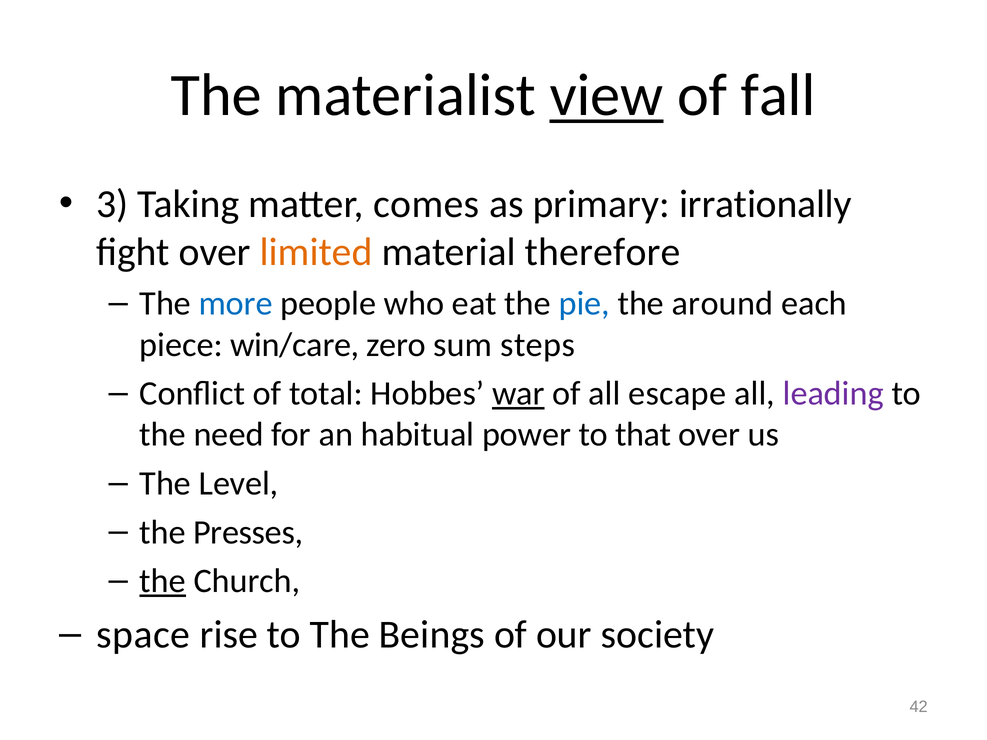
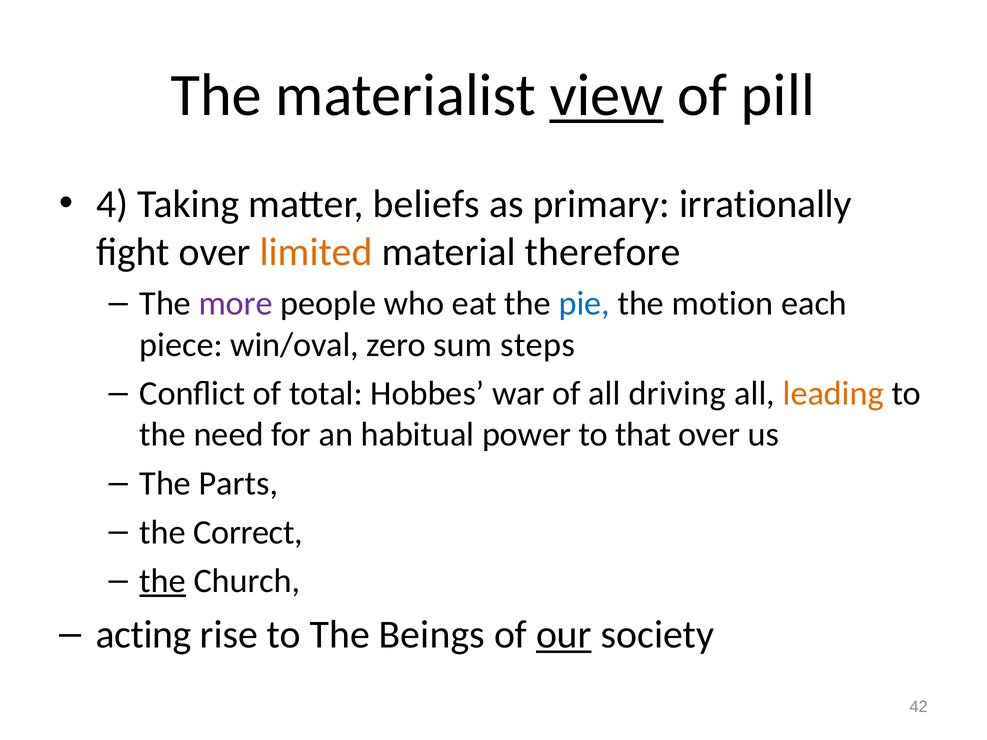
fall: fall -> pill
3: 3 -> 4
comes: comes -> beliefs
more colour: blue -> purple
around: around -> motion
win/care: win/care -> win/oval
war underline: present -> none
escape: escape -> driving
leading colour: purple -> orange
Level: Level -> Parts
Presses: Presses -> Correct
space: space -> acting
our underline: none -> present
